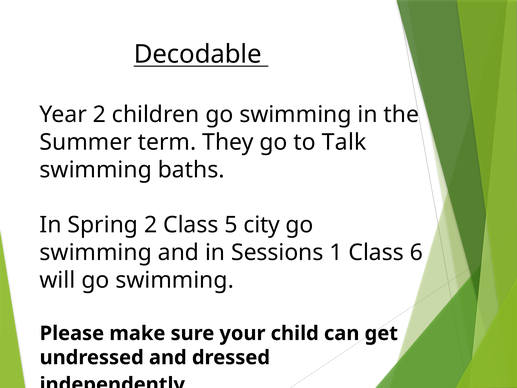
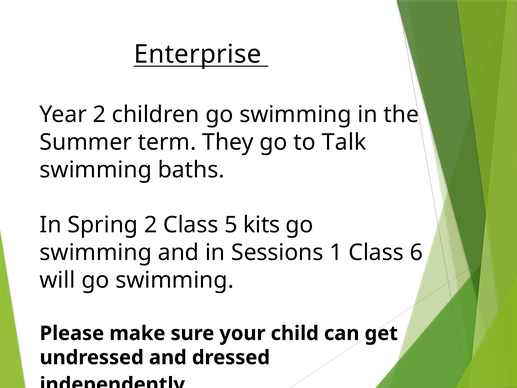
Decodable: Decodable -> Enterprise
city: city -> kits
